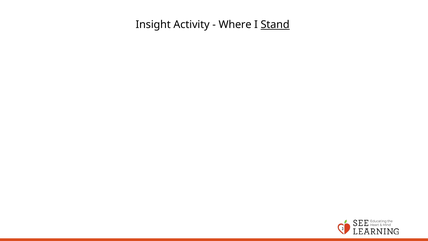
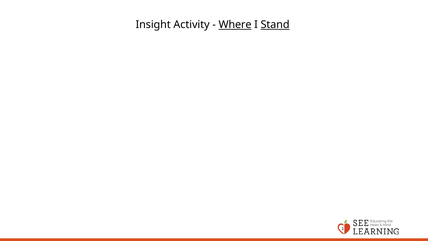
Where underline: none -> present
